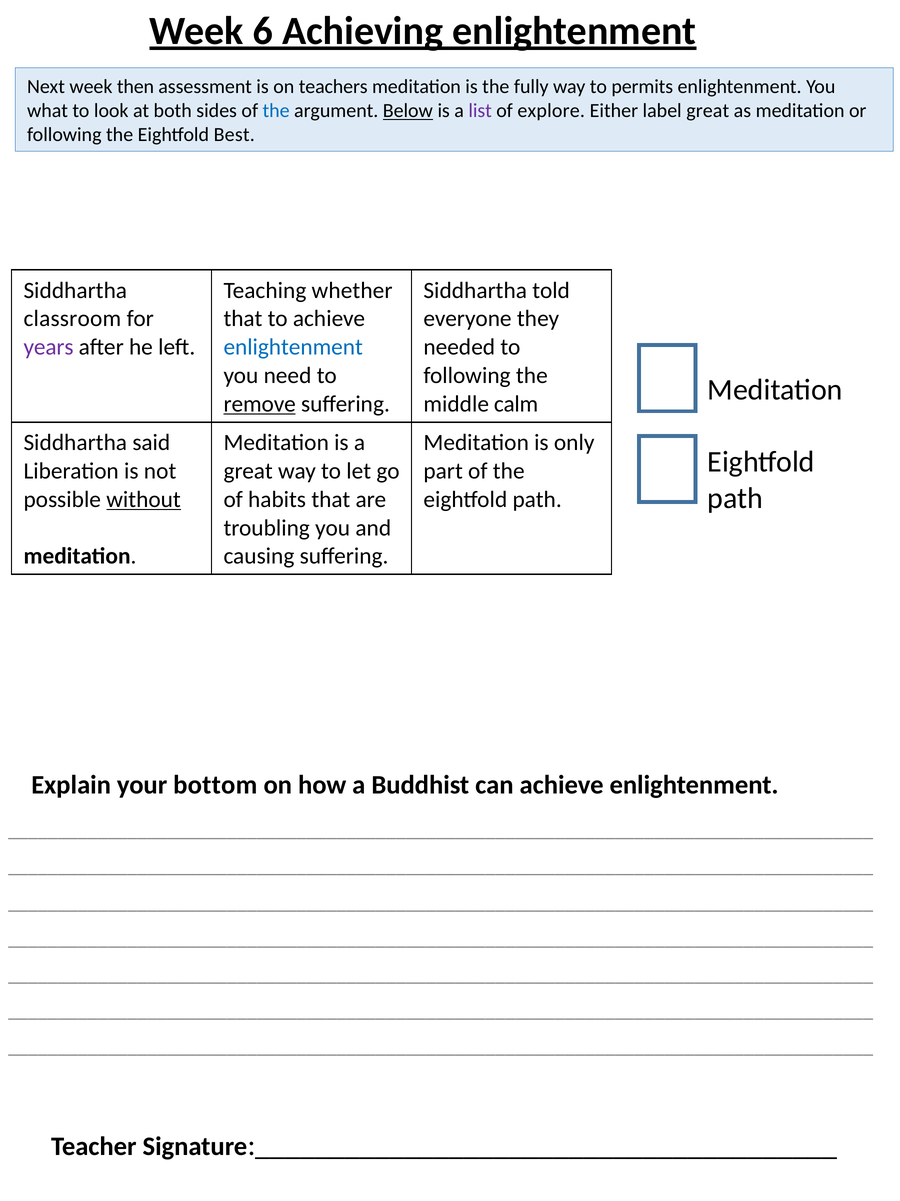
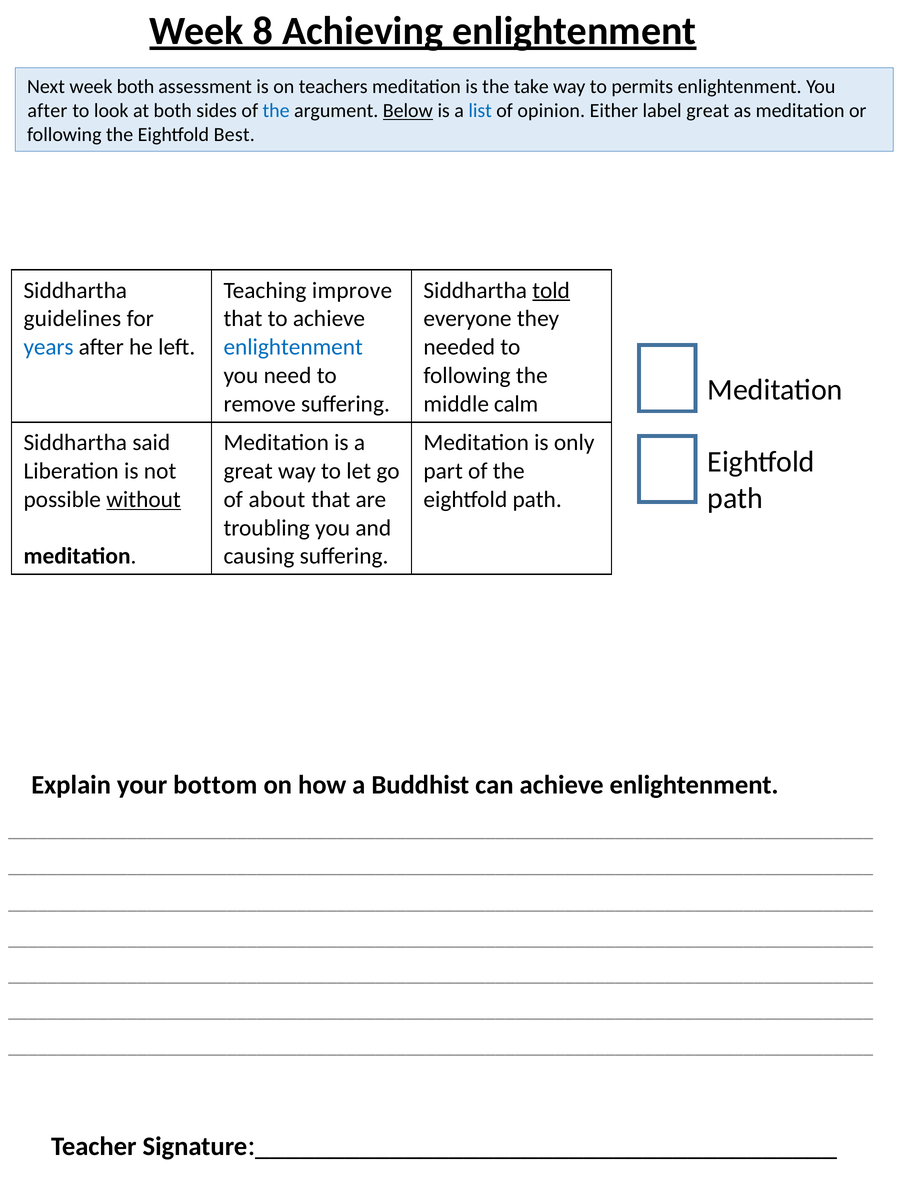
6: 6 -> 8
week then: then -> both
fully: fully -> take
what at (48, 111): what -> after
list colour: purple -> blue
explore: explore -> opinion
whether: whether -> improve
told underline: none -> present
classroom: classroom -> guidelines
years colour: purple -> blue
remove underline: present -> none
habits: habits -> about
